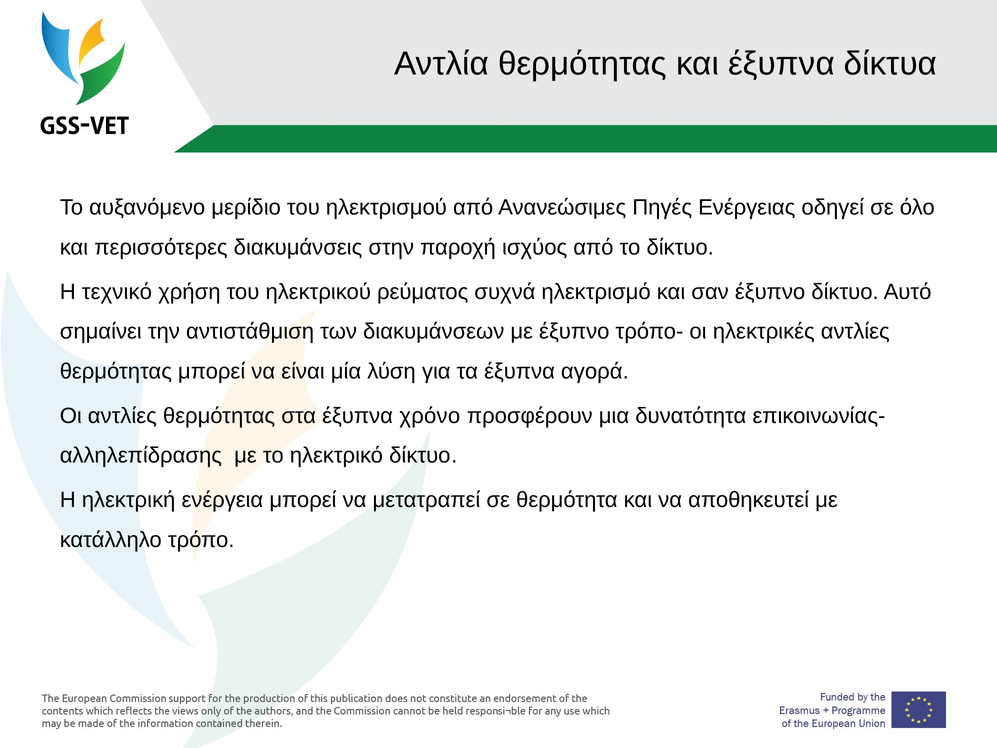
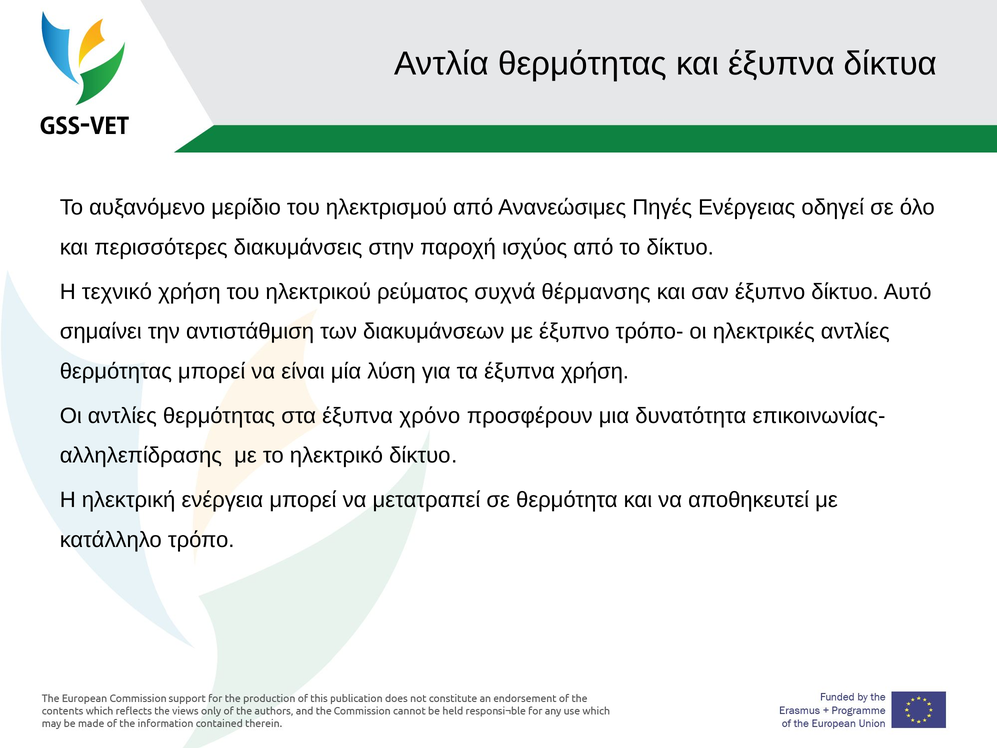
ηλεκτρισμό: ηλεκτρισμό -> θέρμανσης
έξυπνα αγορά: αγορά -> χρήση
